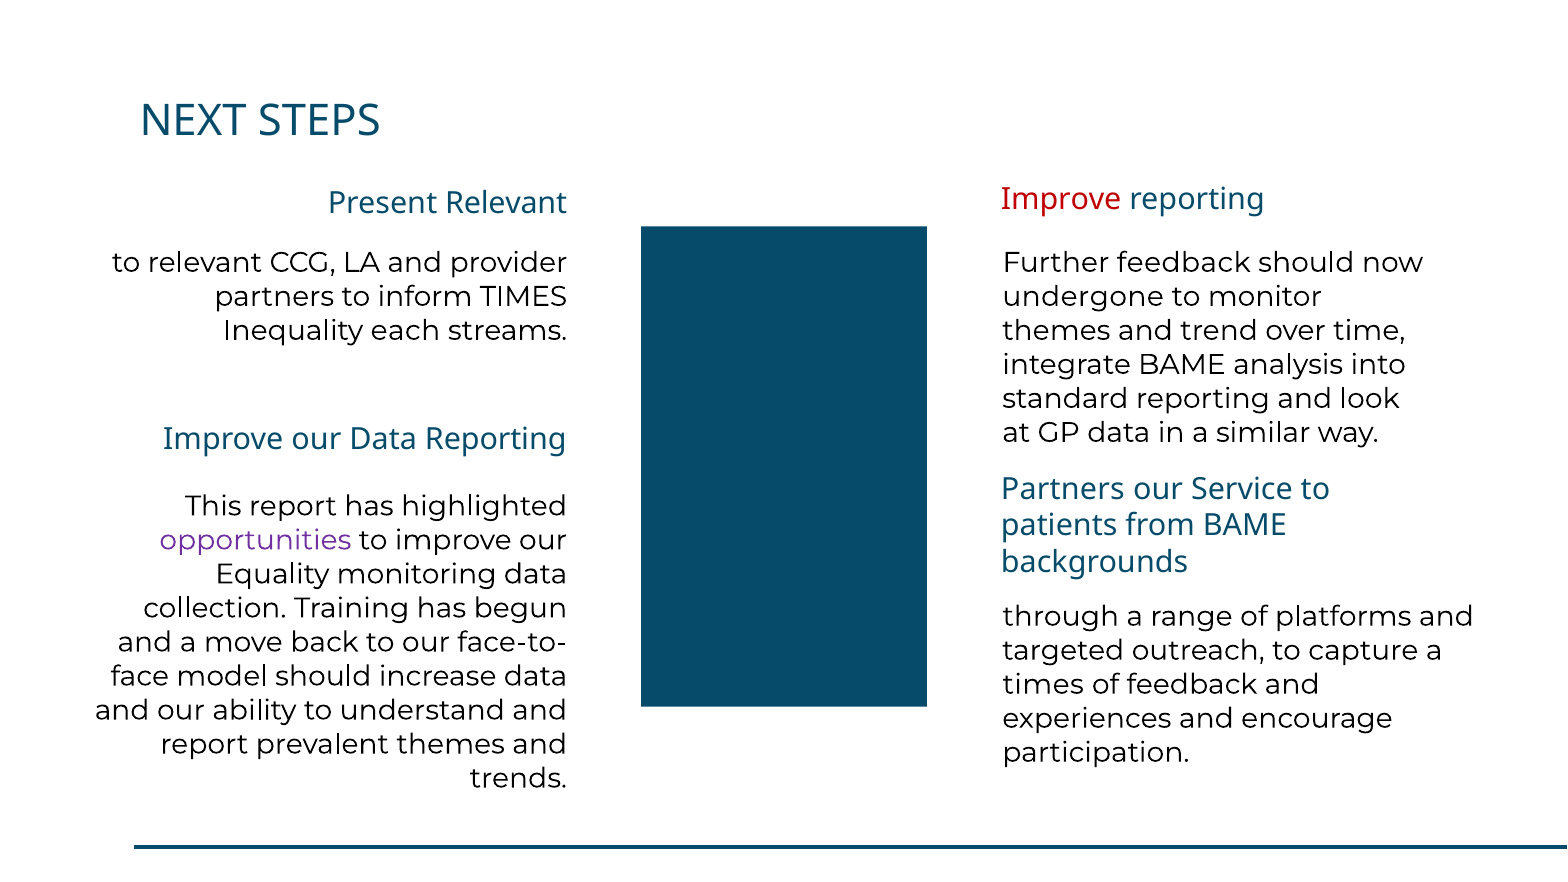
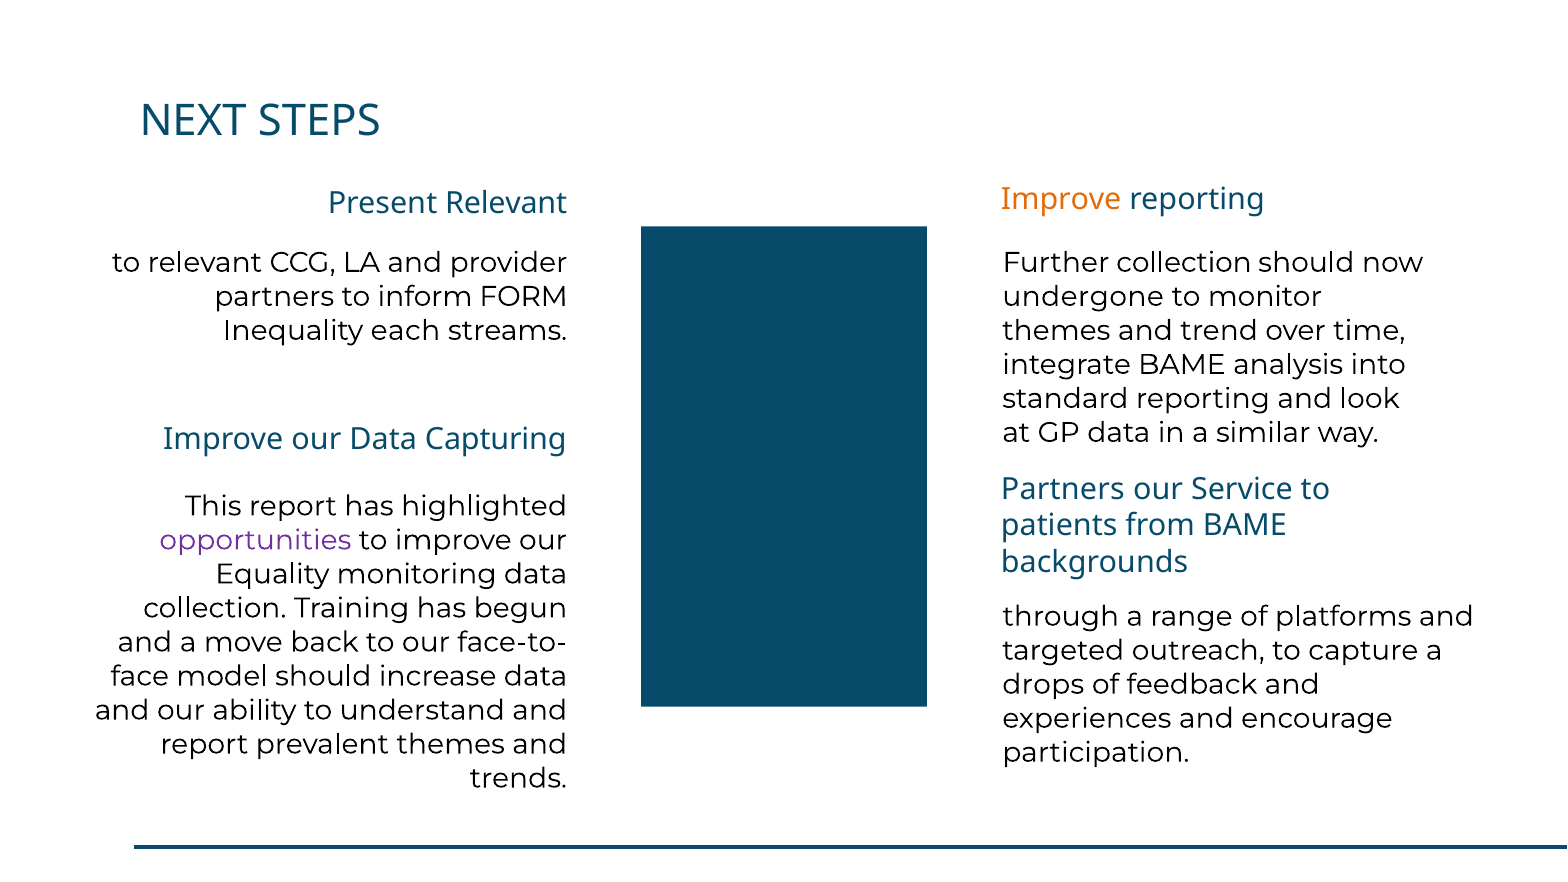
Improve at (1061, 200) colour: red -> orange
Further feedback: feedback -> collection
inform TIMES: TIMES -> FORM
Data Reporting: Reporting -> Capturing
times at (1043, 684): times -> drops
